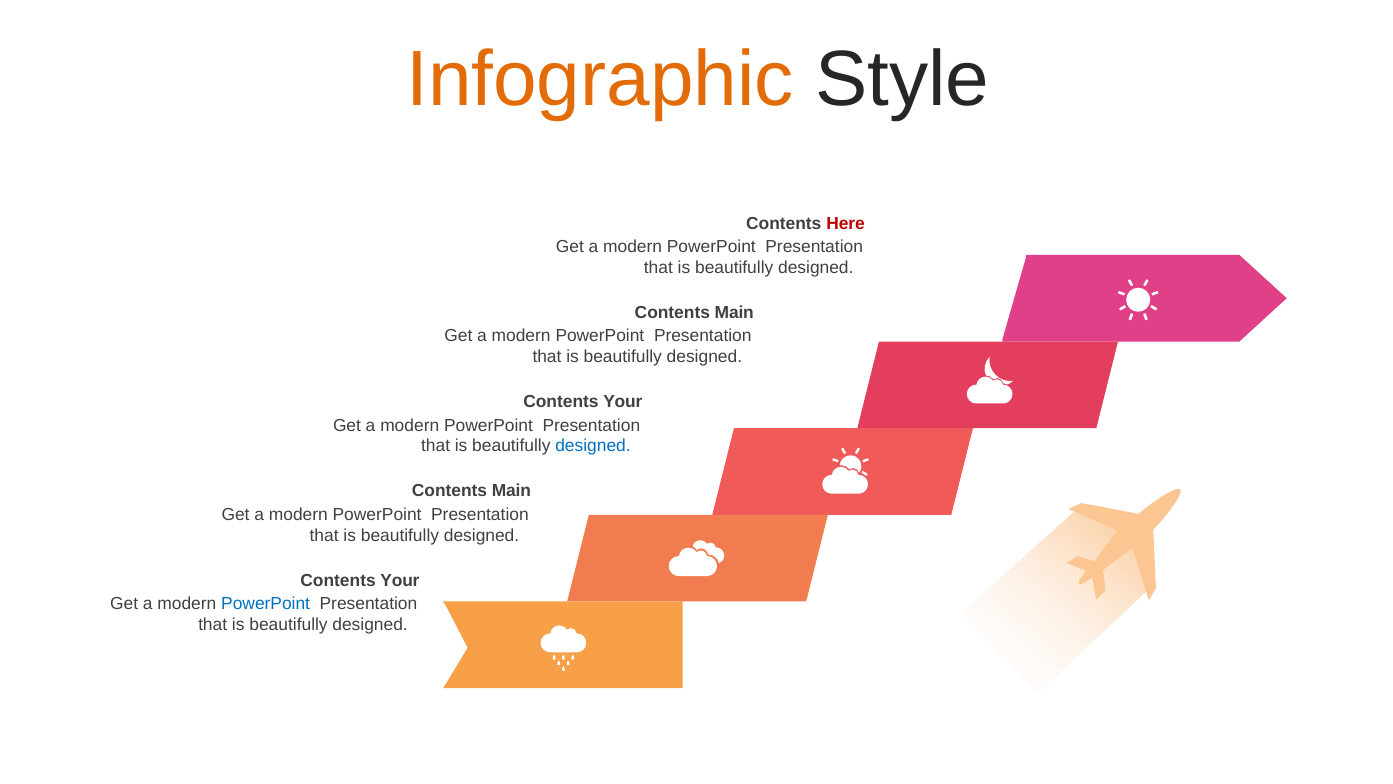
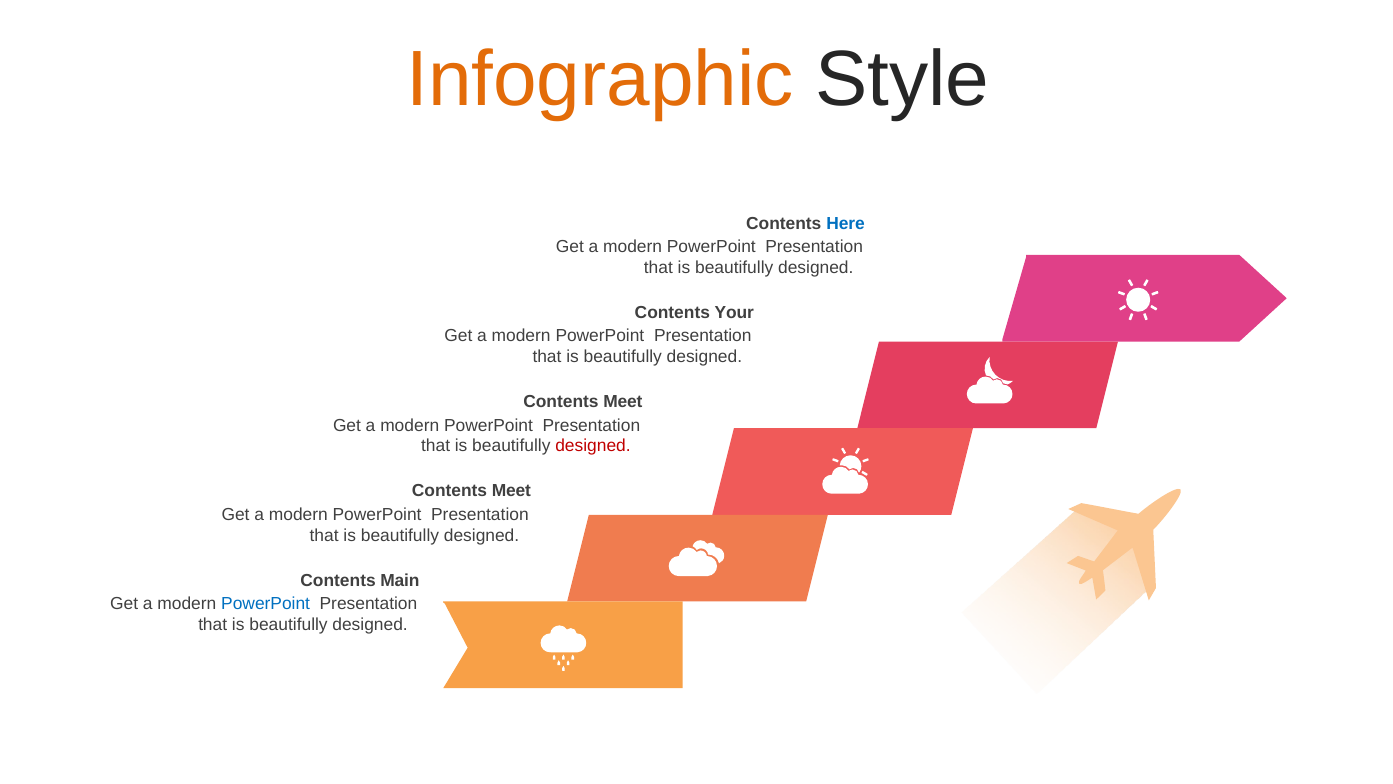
Here colour: red -> blue
Main at (734, 312): Main -> Your
Your at (623, 402): Your -> Meet
designed at (593, 446) colour: blue -> red
Main at (511, 491): Main -> Meet
Your at (400, 580): Your -> Main
